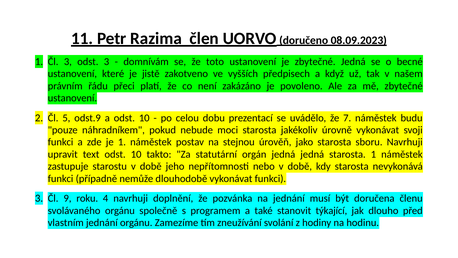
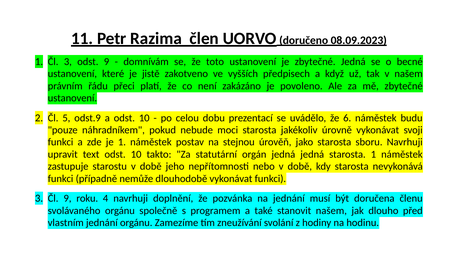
odst 3: 3 -> 9
7: 7 -> 6
stanovit týkající: týkající -> našem
